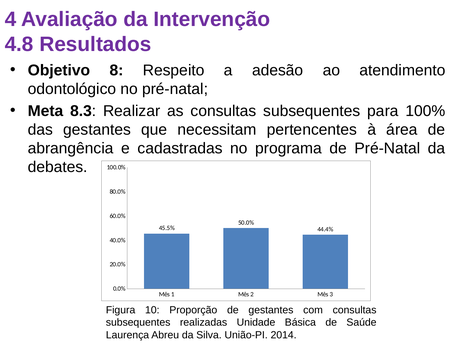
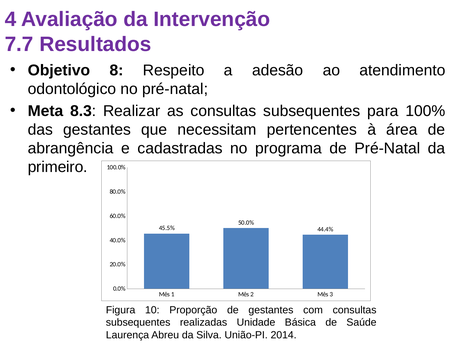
4.8: 4.8 -> 7.7
debates: debates -> primeiro
